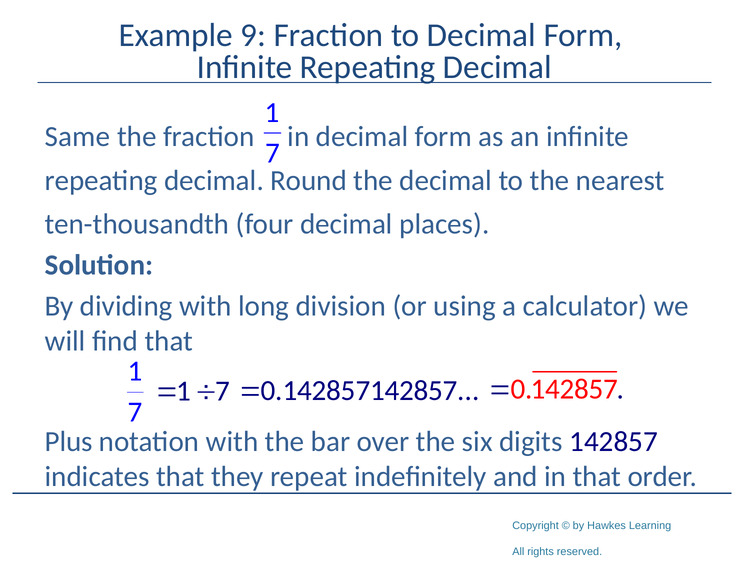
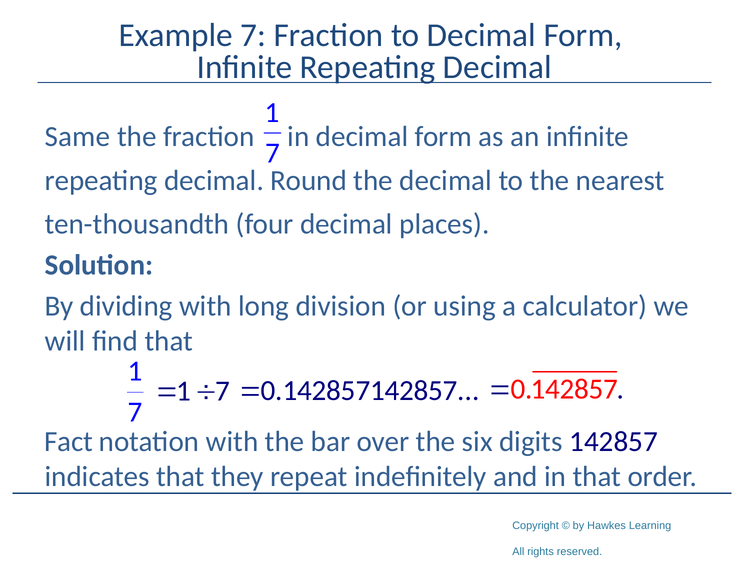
Example 9: 9 -> 7
Plus: Plus -> Fact
